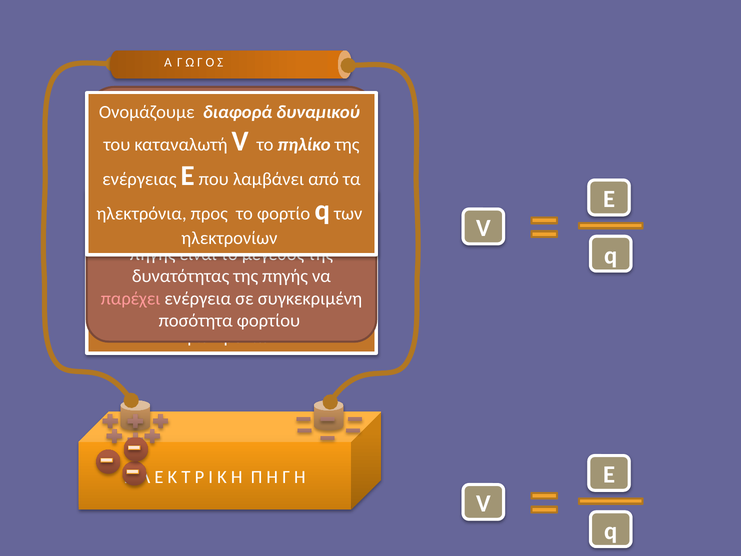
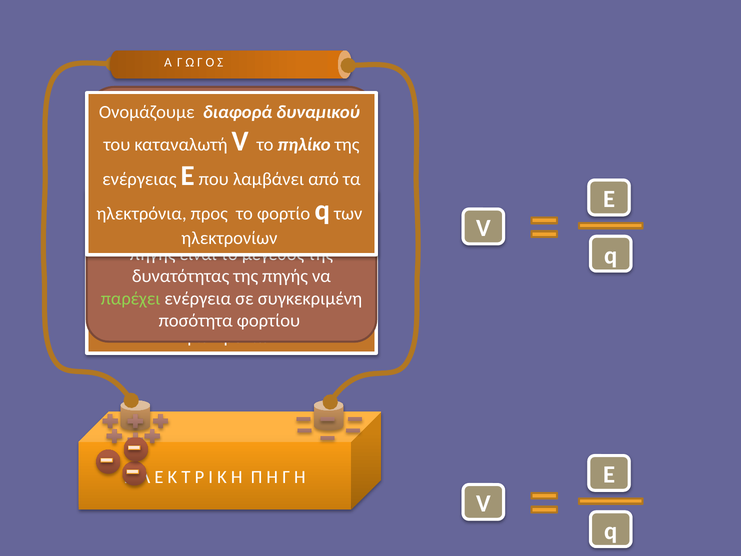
παρέχει colour: pink -> light green
